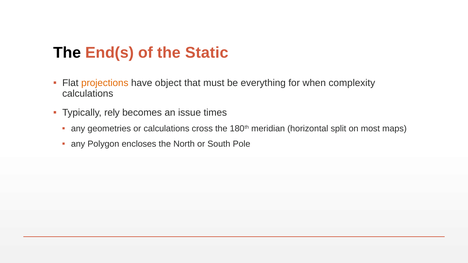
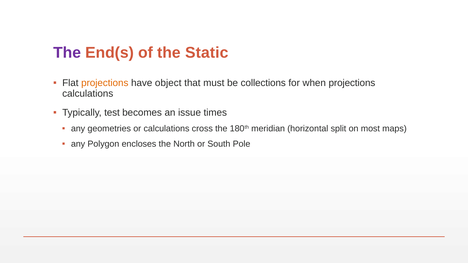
The at (67, 53) colour: black -> purple
everything: everything -> collections
when complexity: complexity -> projections
rely: rely -> test
